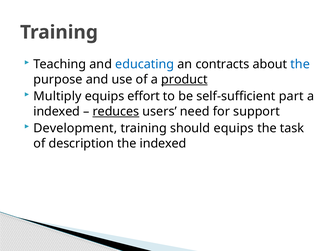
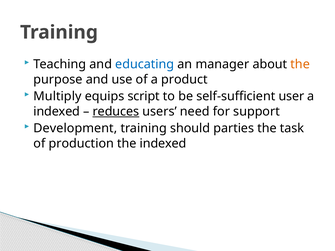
contracts: contracts -> manager
the at (300, 64) colour: blue -> orange
product underline: present -> none
effort: effort -> script
part: part -> user
should equips: equips -> parties
description: description -> production
